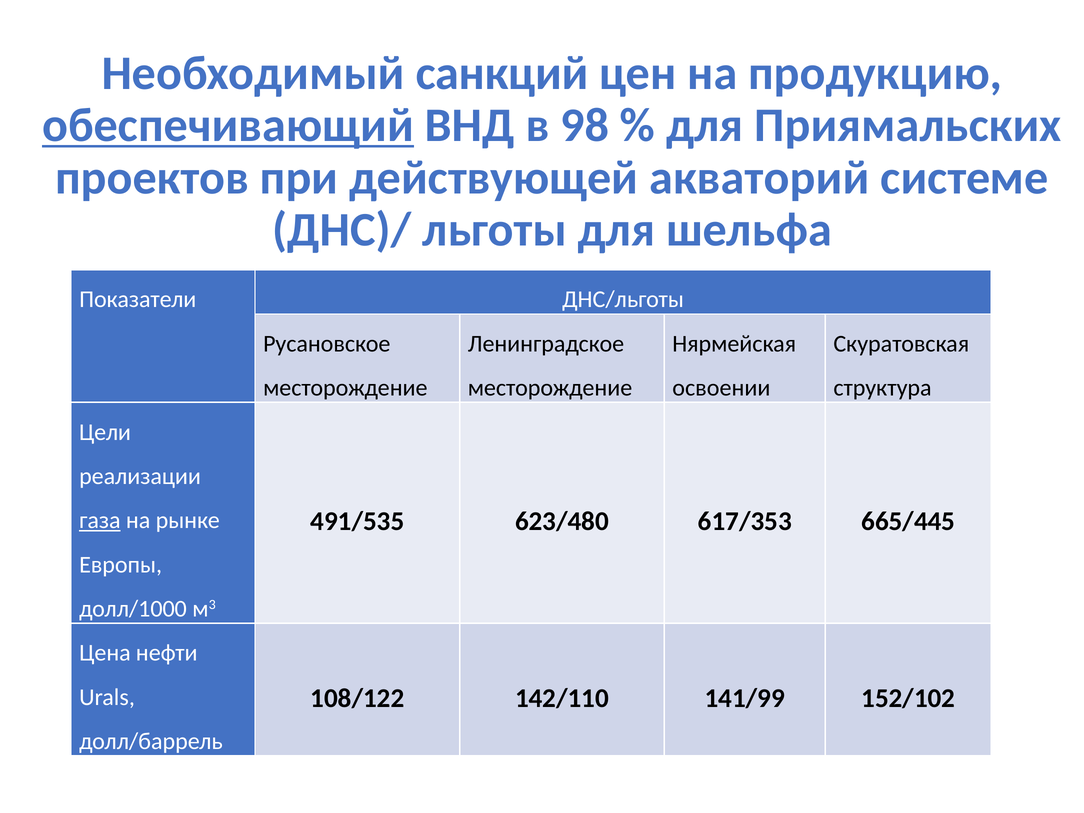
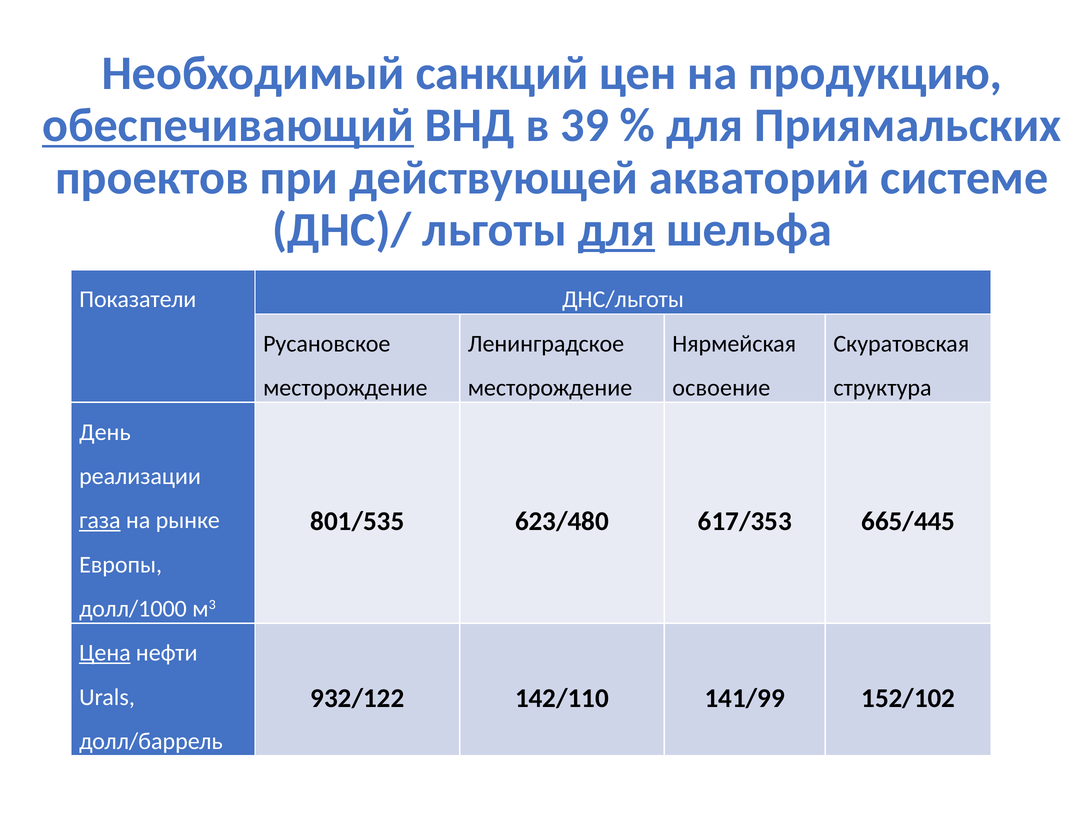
98: 98 -> 39
для at (616, 230) underline: none -> present
освоении: освоении -> освоение
Цели: Цели -> День
491/535: 491/535 -> 801/535
Цена underline: none -> present
108/122: 108/122 -> 932/122
